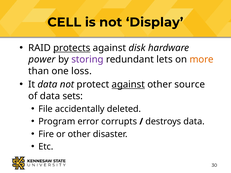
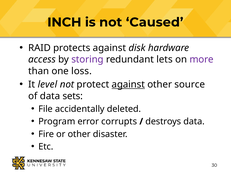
CELL: CELL -> INCH
Display: Display -> Caused
protects underline: present -> none
power: power -> access
more colour: orange -> purple
It data: data -> level
